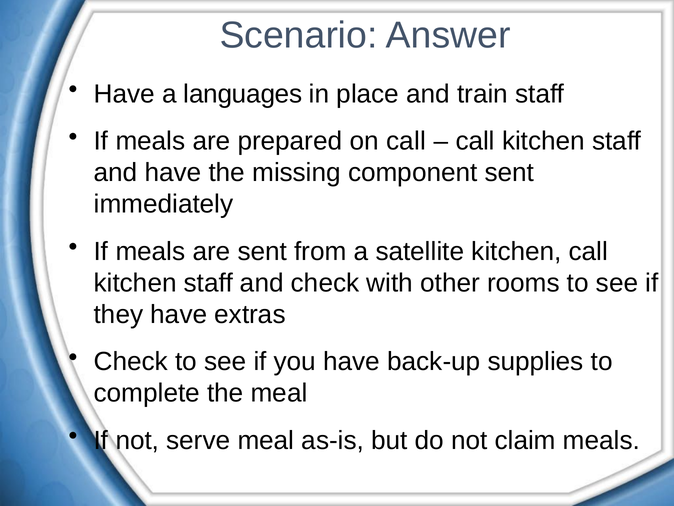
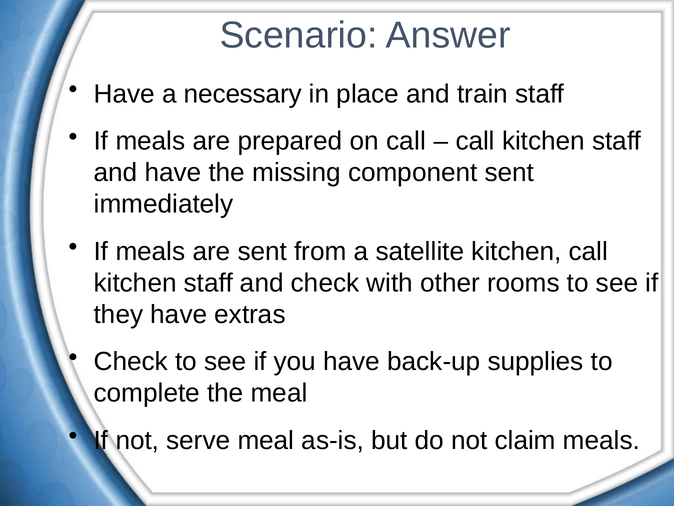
languages: languages -> necessary
